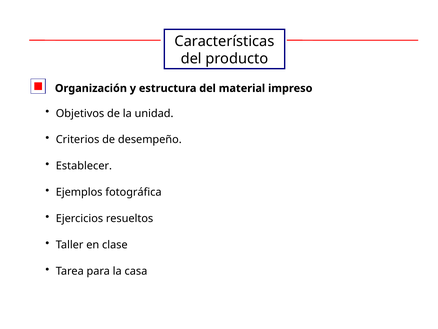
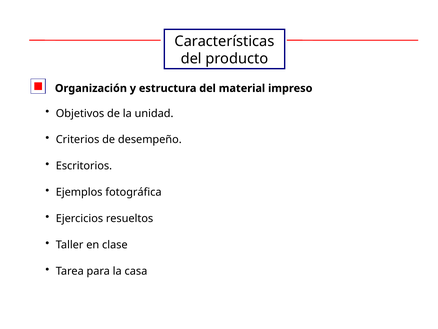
Establecer: Establecer -> Escritorios
